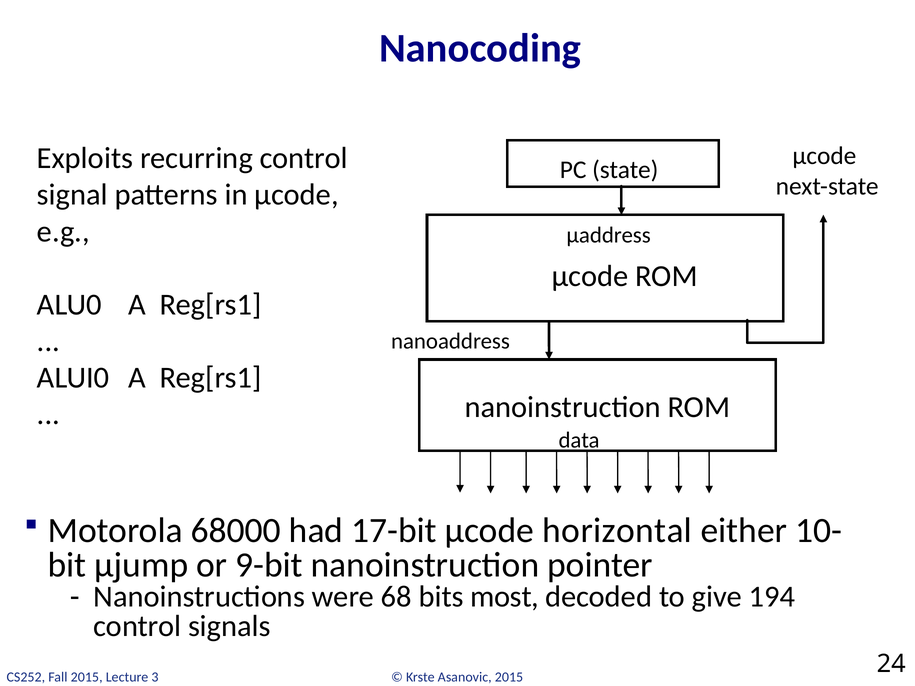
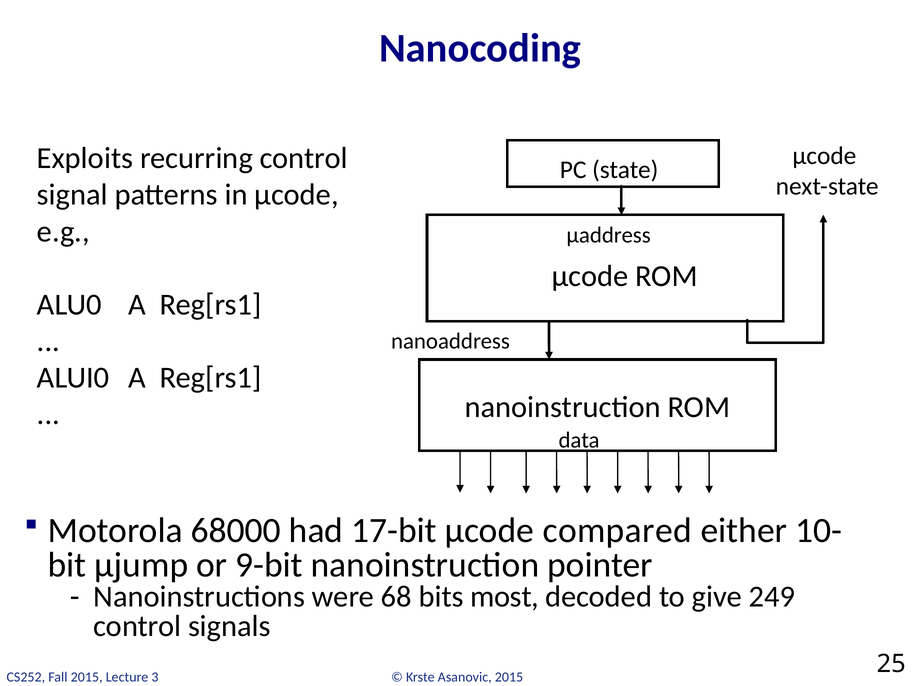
horizontal: horizontal -> compared
194: 194 -> 249
24: 24 -> 25
